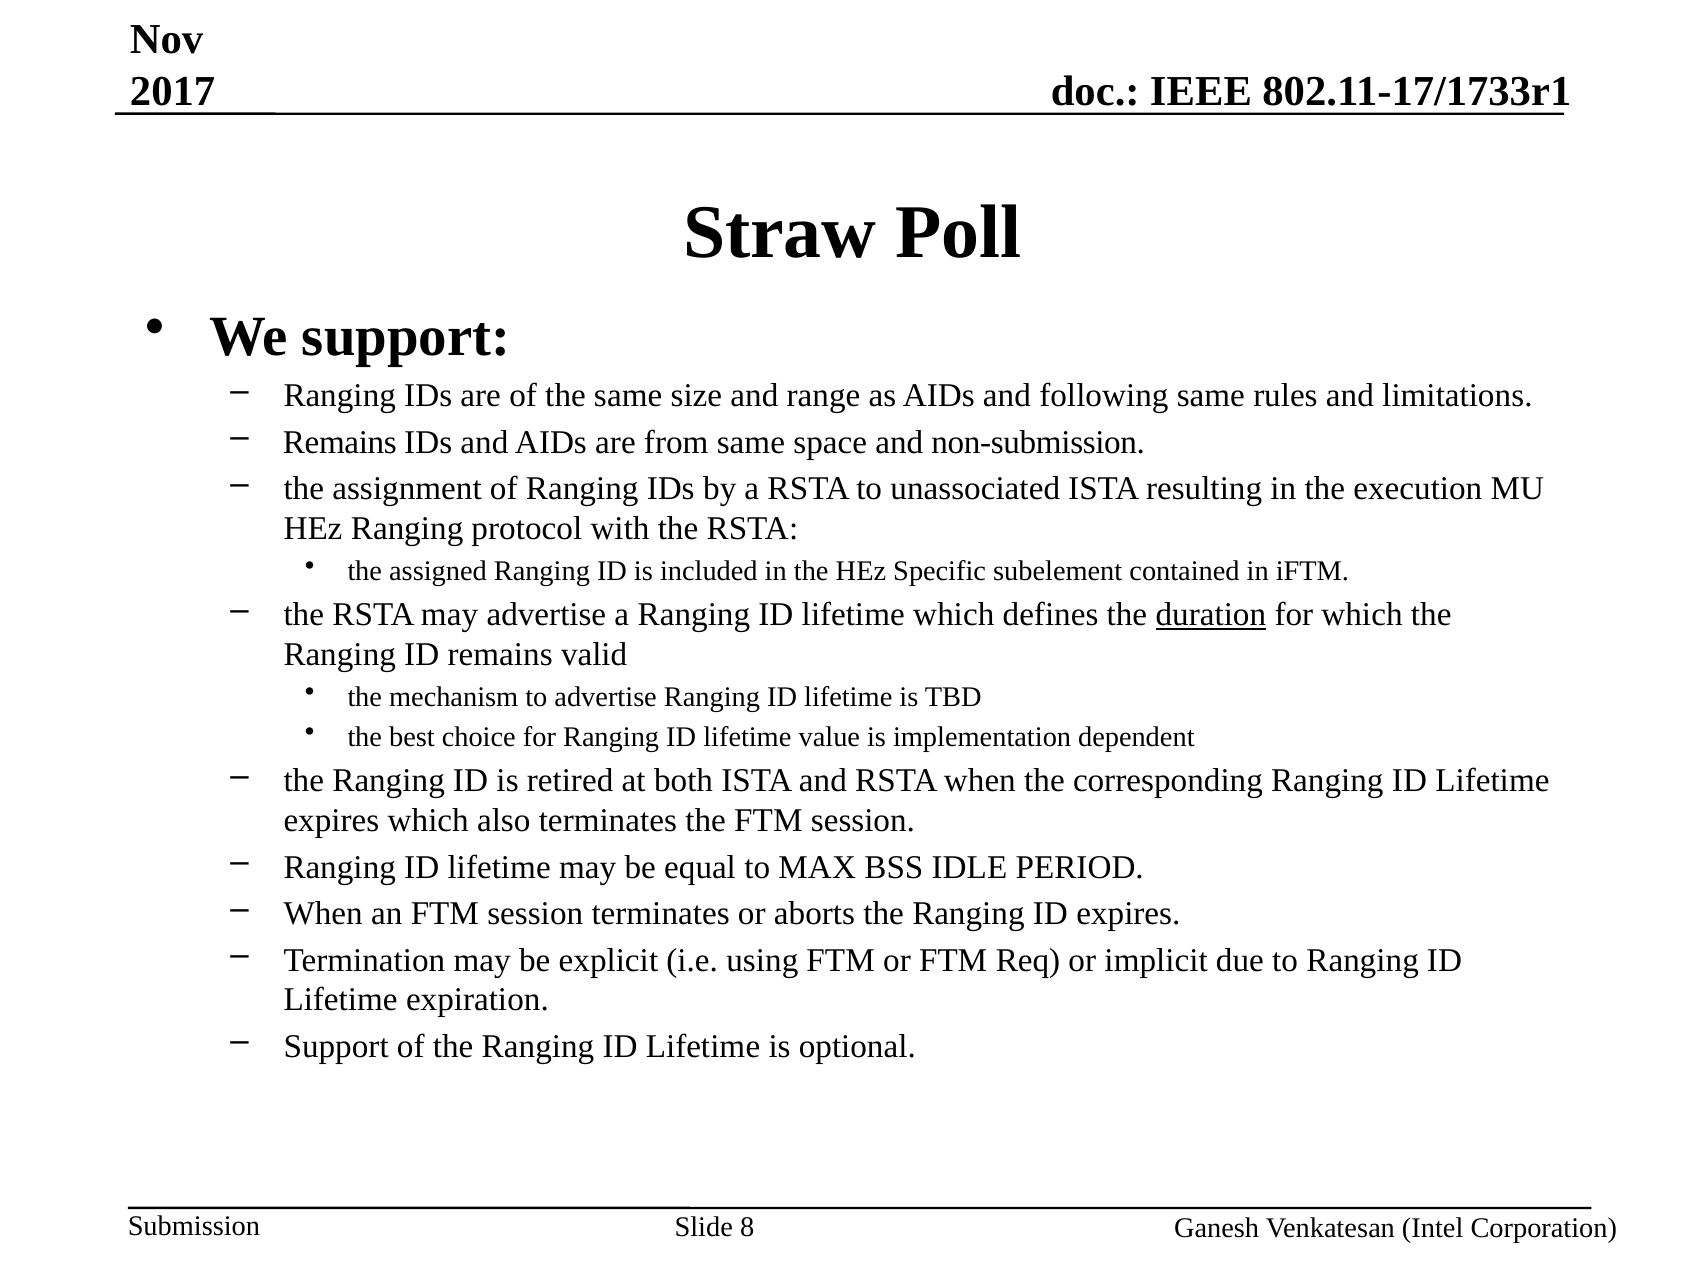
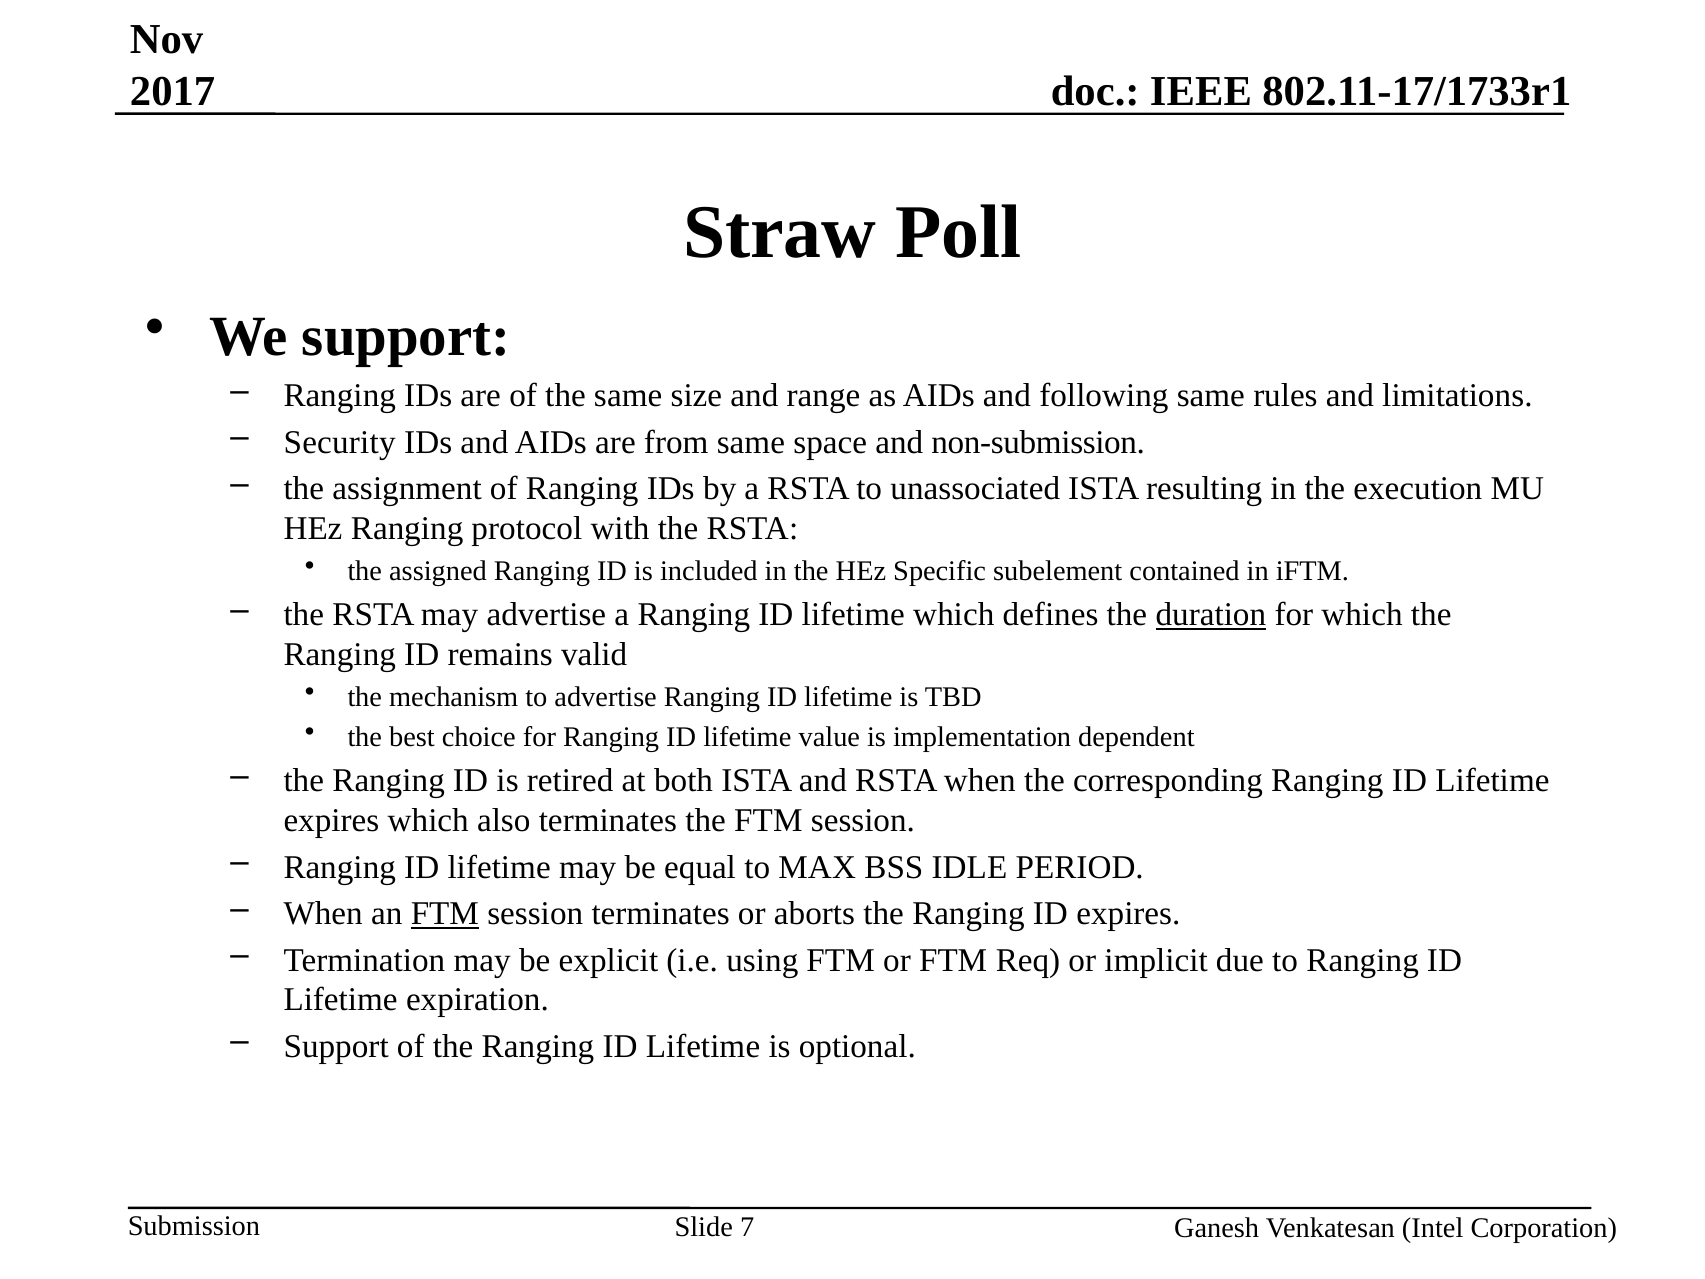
Remains at (340, 442): Remains -> Security
FTM at (445, 913) underline: none -> present
8: 8 -> 7
